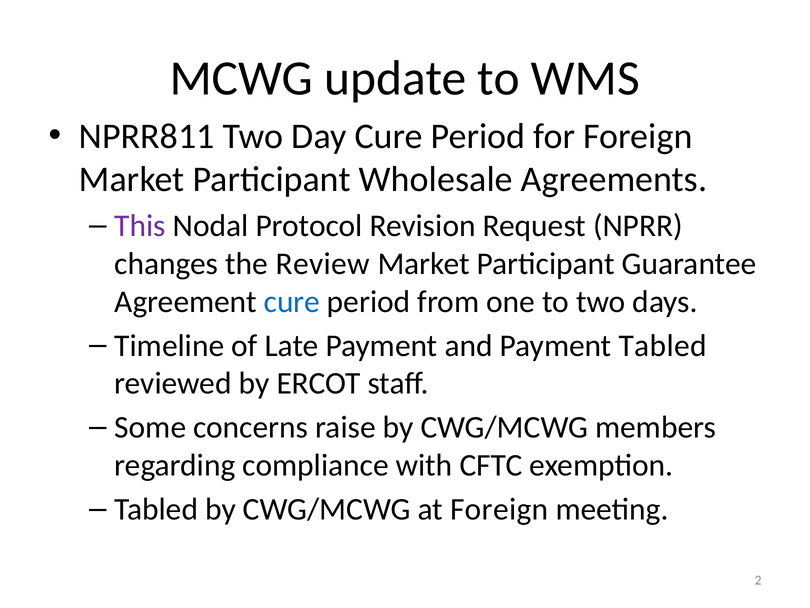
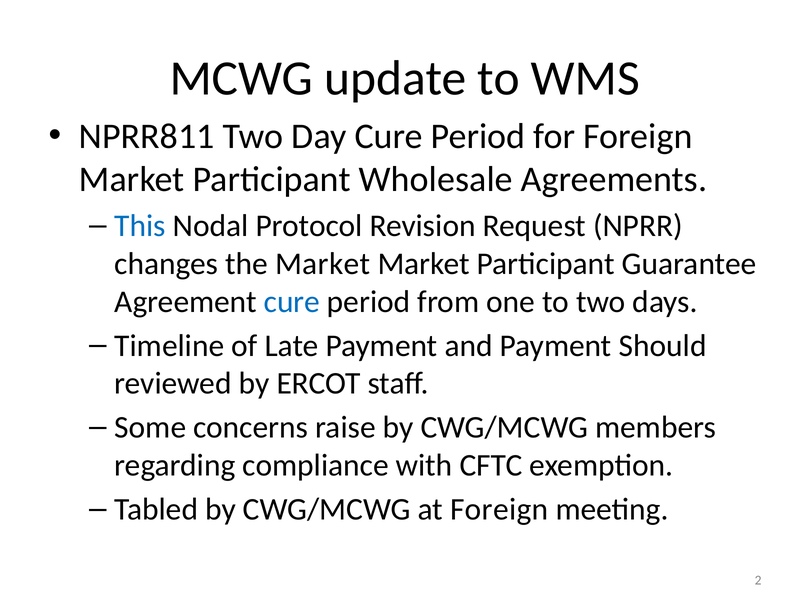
This colour: purple -> blue
the Review: Review -> Market
Payment Tabled: Tabled -> Should
